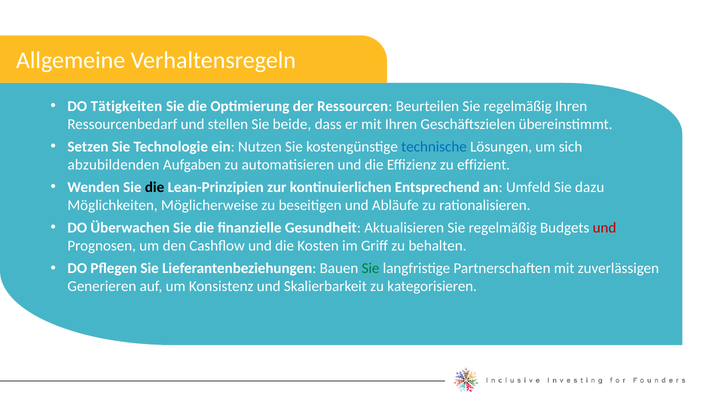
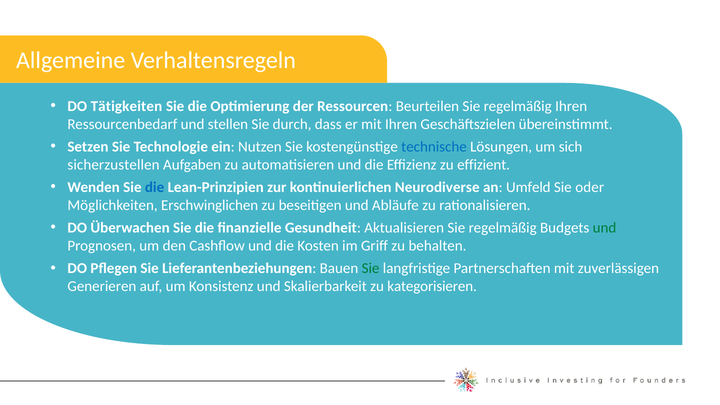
beide: beide -> durch
abzubildenden: abzubildenden -> sicherzustellen
die at (155, 187) colour: black -> blue
Entsprechend: Entsprechend -> Neurodiverse
dazu: dazu -> oder
Möglicherweise: Möglicherweise -> Erschwinglichen
und at (605, 228) colour: red -> green
